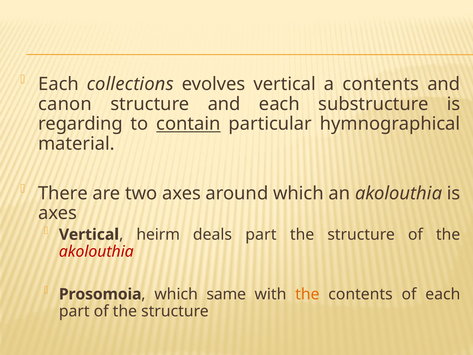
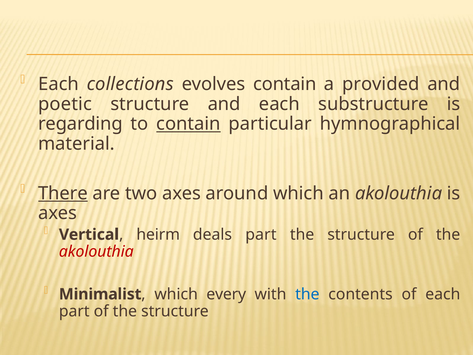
evolves vertical: vertical -> contain
a contents: contents -> provided
canon: canon -> poetic
There underline: none -> present
Prosomoia: Prosomoia -> Minimalist
same: same -> every
the at (307, 294) colour: orange -> blue
